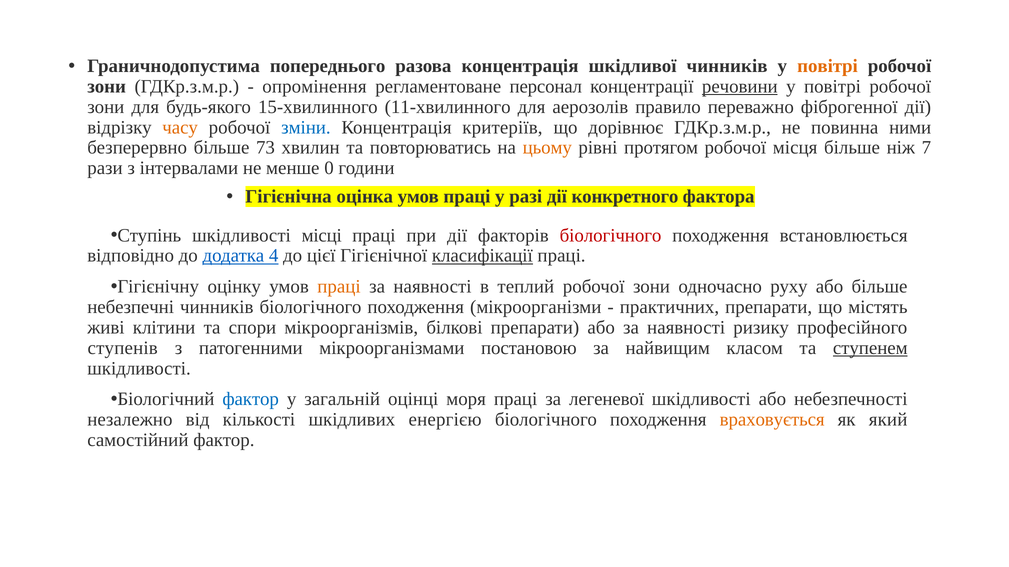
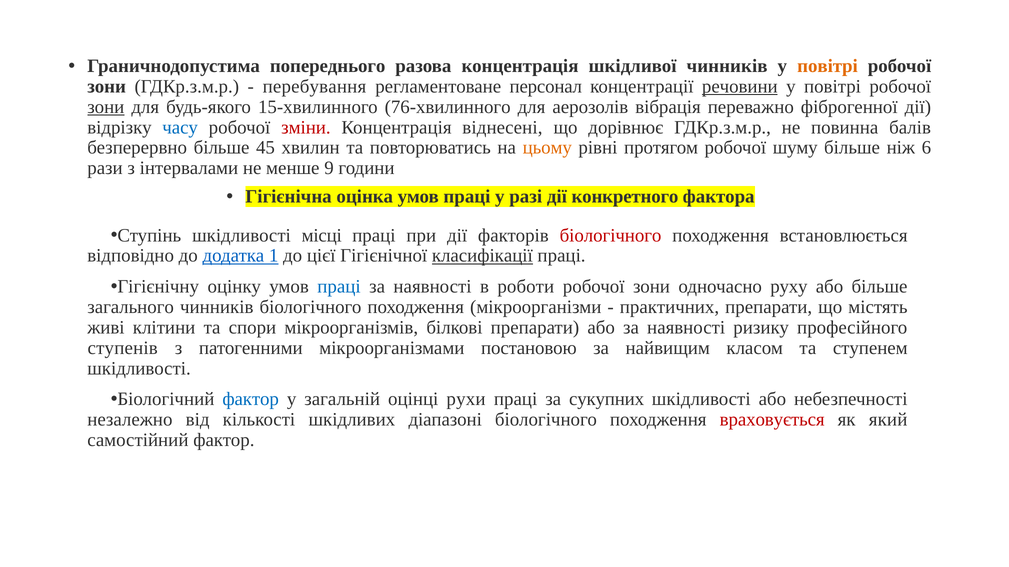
опромінення: опромінення -> перебування
зони at (106, 107) underline: none -> present
11-хвилинного: 11-хвилинного -> 76-хвилинного
правило: правило -> вібрація
часу colour: orange -> blue
зміни colour: blue -> red
критеріїв: критеріїв -> віднесені
ними: ними -> балів
73: 73 -> 45
місця: місця -> шуму
7: 7 -> 6
0: 0 -> 9
4: 4 -> 1
праці at (339, 287) colour: orange -> blue
теплий: теплий -> роботи
небезпечні: небезпечні -> загального
ступенем underline: present -> none
моря: моря -> рухи
легеневої: легеневої -> сукупних
енергією: енергією -> діапазоні
враховується colour: orange -> red
